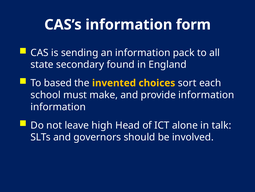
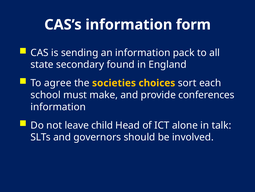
based: based -> agree
invented: invented -> societies
provide information: information -> conferences
high: high -> child
